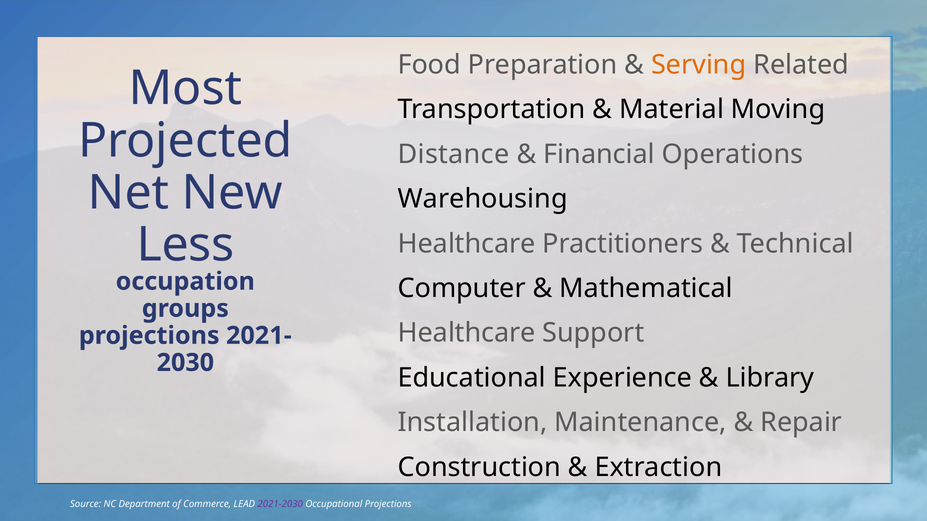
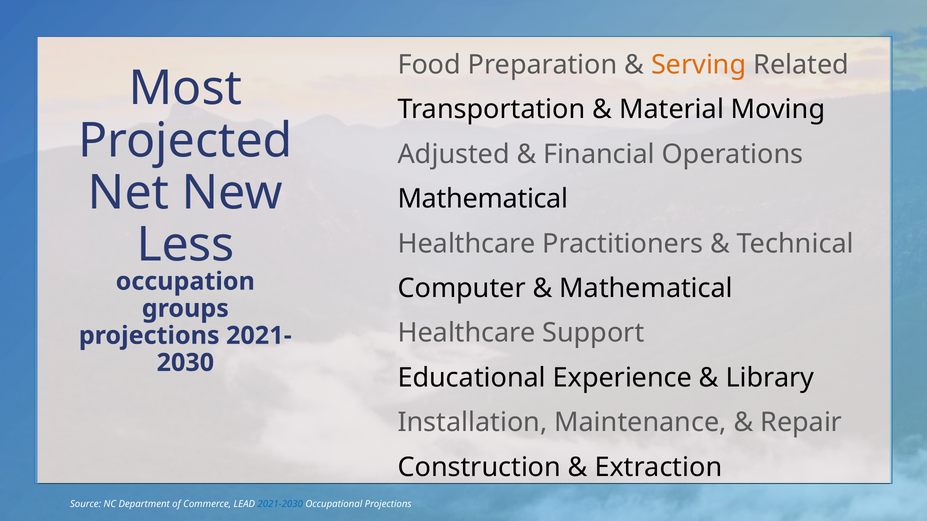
Distance: Distance -> Adjusted
Warehousing at (483, 199): Warehousing -> Mathematical
2021-2030 colour: purple -> blue
